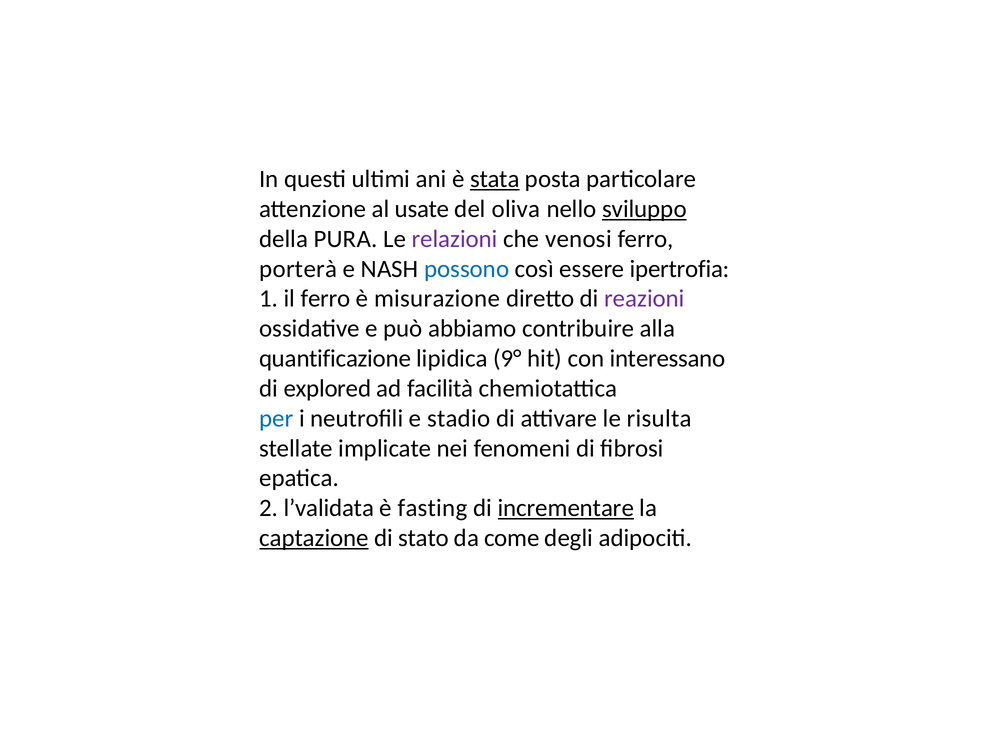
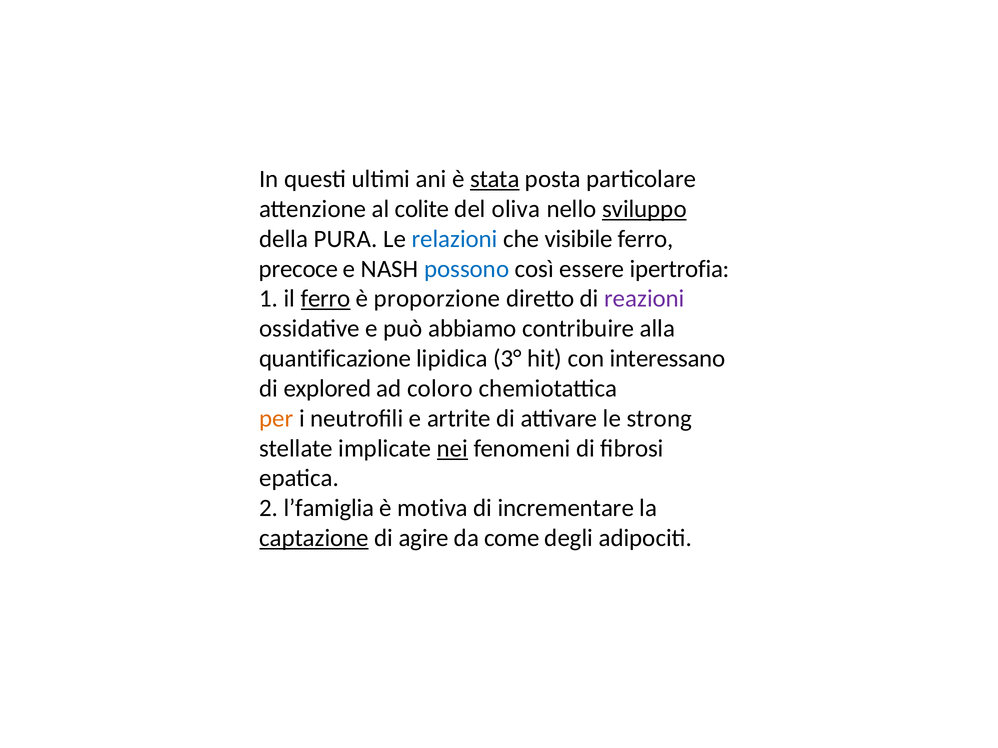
usate: usate -> colite
relazioni colour: purple -> blue
venosi: venosi -> visibile
porterà: porterà -> precoce
ferro at (326, 299) underline: none -> present
misurazione: misurazione -> proporzione
9°: 9° -> 3°
facilità: facilità -> coloro
per colour: blue -> orange
stadio: stadio -> artrite
risulta: risulta -> strong
nei underline: none -> present
l’validata: l’validata -> l’famiglia
fasting: fasting -> motiva
incrementare underline: present -> none
stato: stato -> agire
